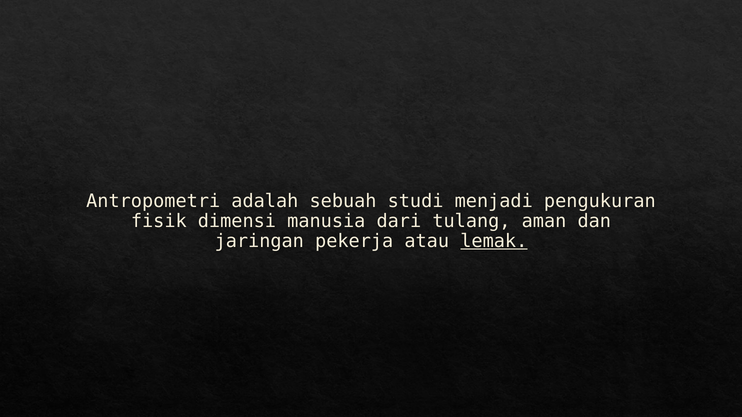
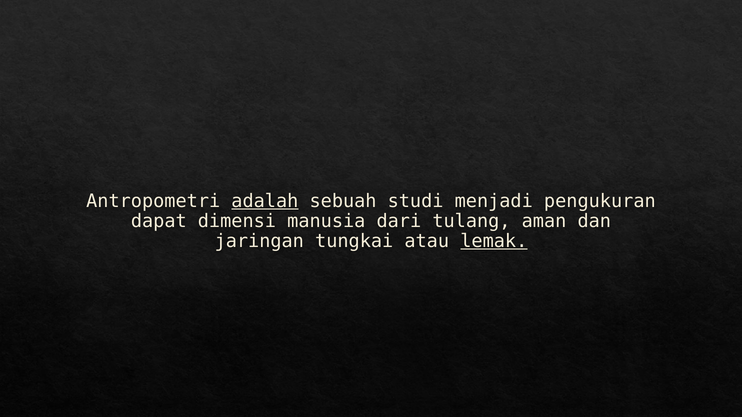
adalah underline: none -> present
fisik: fisik -> dapat
pekerja: pekerja -> tungkai
